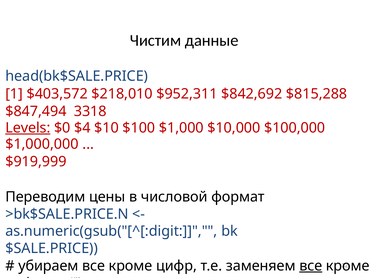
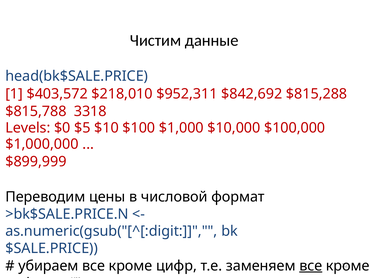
$847,494: $847,494 -> $815,788
Levels underline: present -> none
$4: $4 -> $5
$919,999: $919,999 -> $899,999
